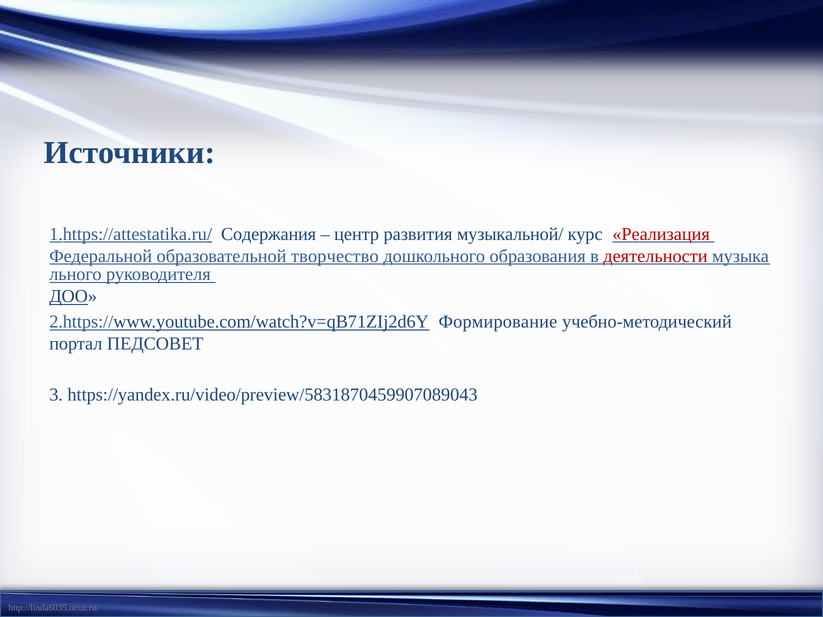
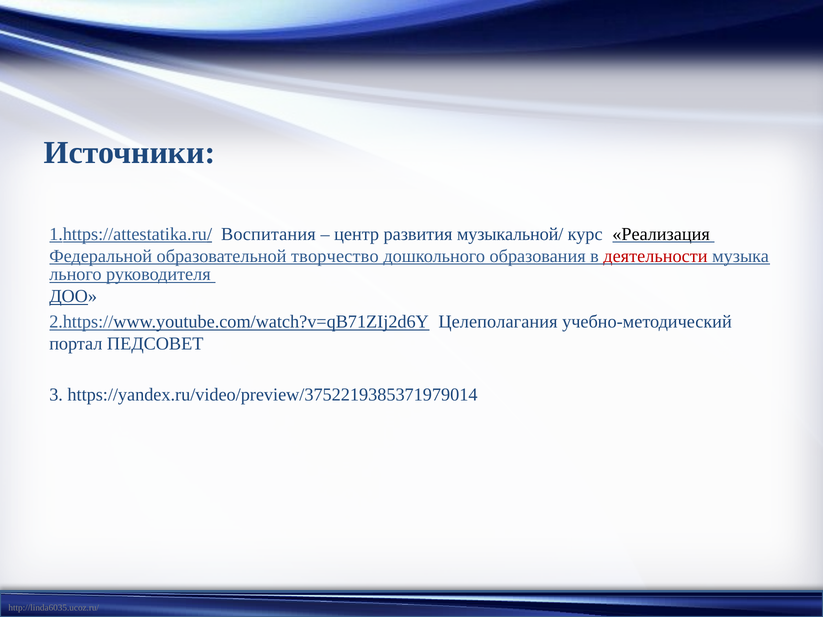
Содержания: Содержания -> Воспитания
Реализация colour: red -> black
Формирование: Формирование -> Целеполагания
https://yandex.ru/video/preview/5831870459907089043: https://yandex.ru/video/preview/5831870459907089043 -> https://yandex.ru/video/preview/3752219385371979014
